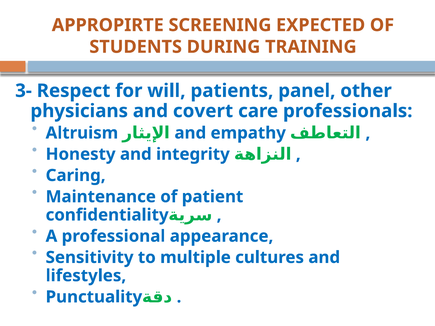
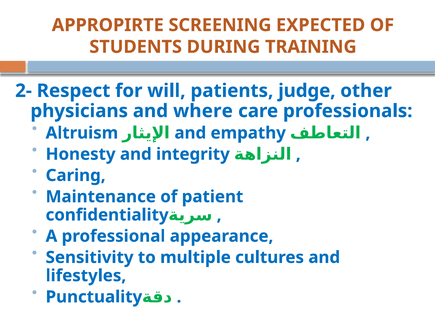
3-: 3- -> 2-
panel: panel -> judge
covert: covert -> where
